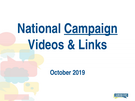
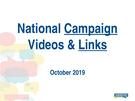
Links underline: none -> present
